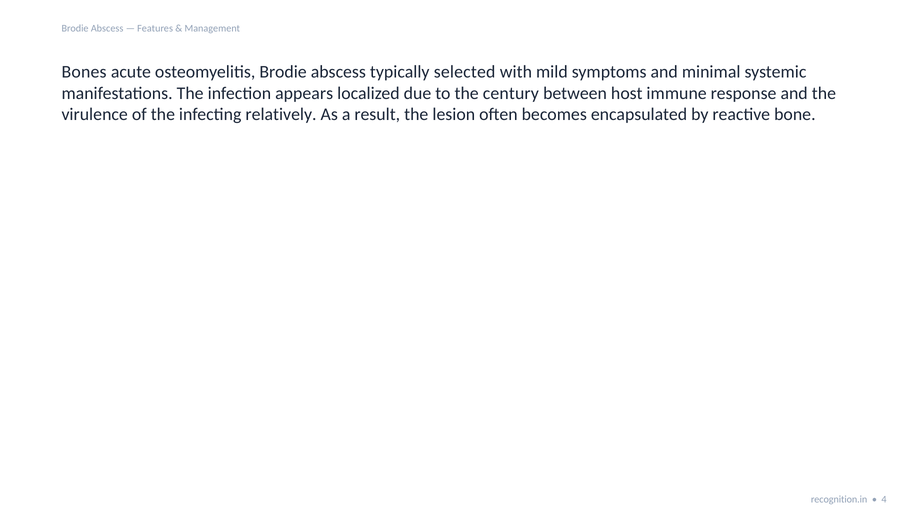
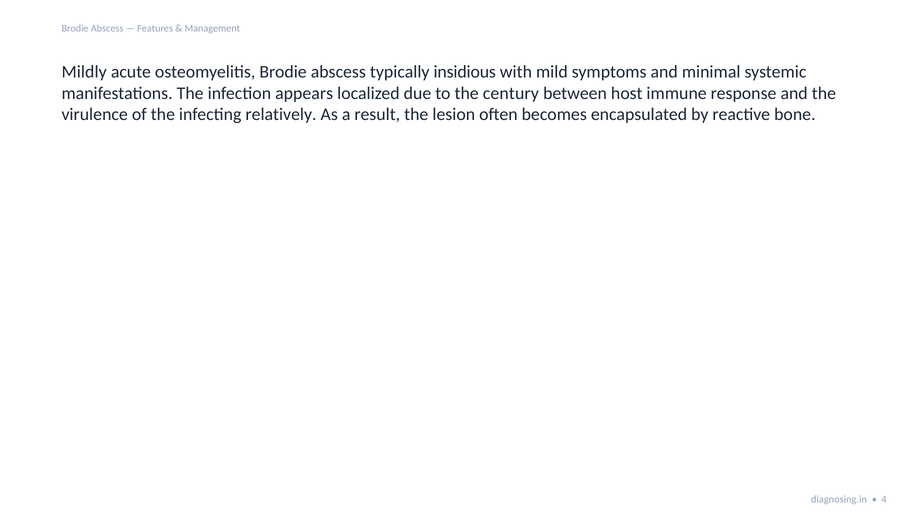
Bones: Bones -> Mildly
selected: selected -> insidious
recognition.in: recognition.in -> diagnosing.in
